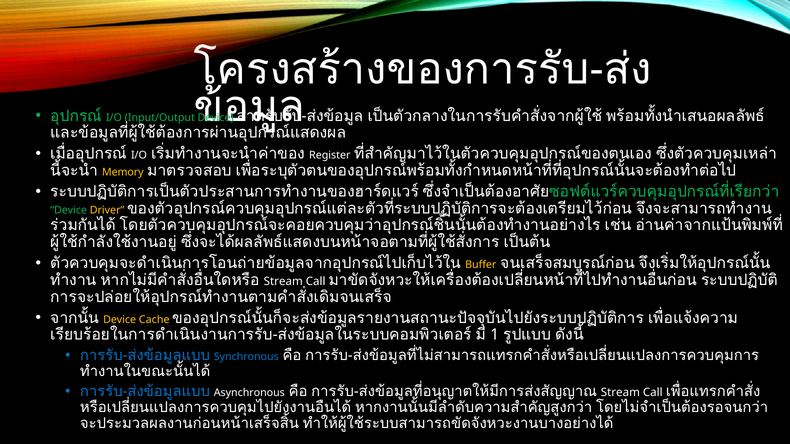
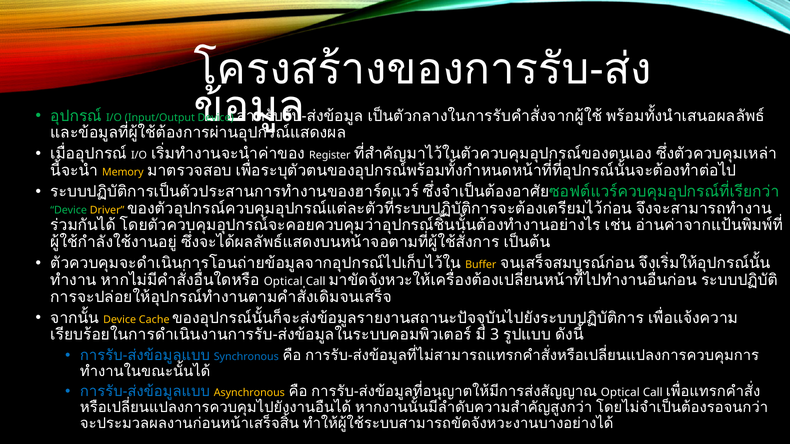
Stream at (283, 282): Stream -> Optical
1: 1 -> 3
Asynchronous colour: white -> yellow
Stream at (620, 393): Stream -> Optical
